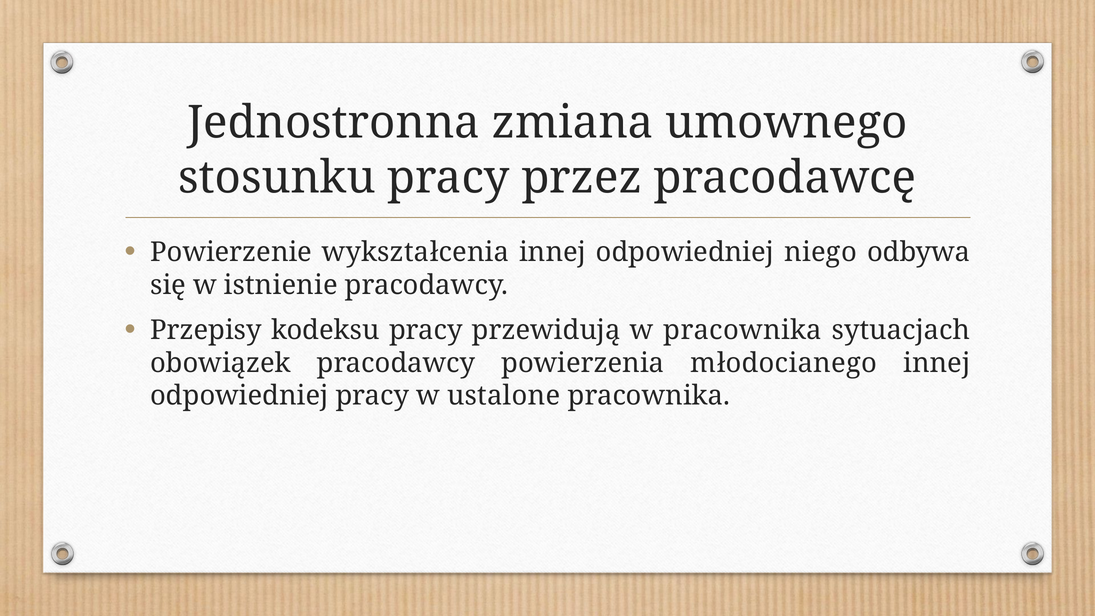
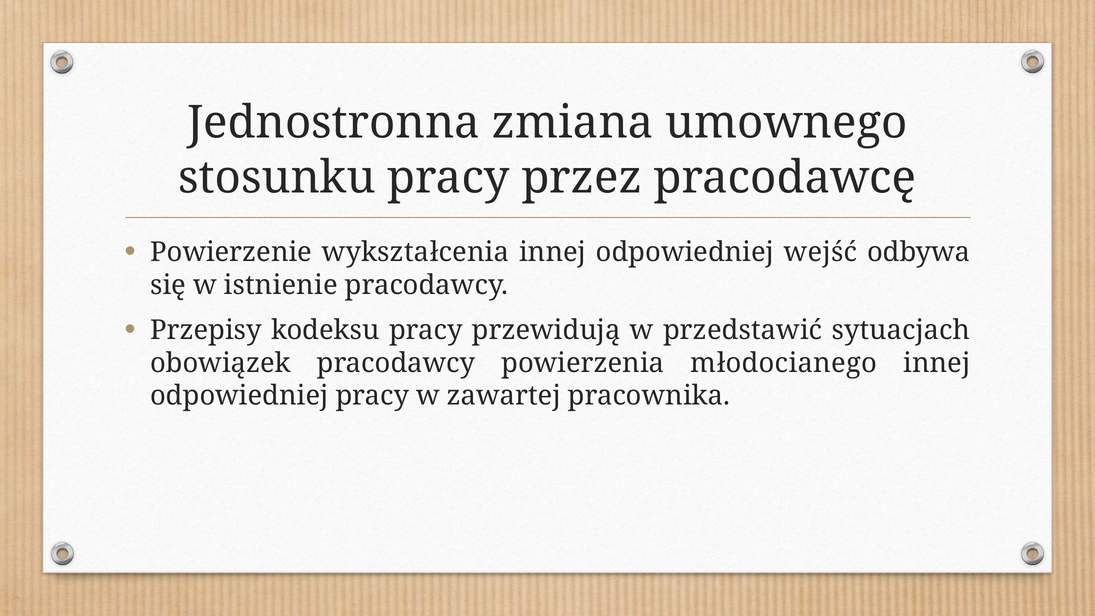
niego: niego -> wejść
w pracownika: pracownika -> przedstawić
ustalone: ustalone -> zawartej
